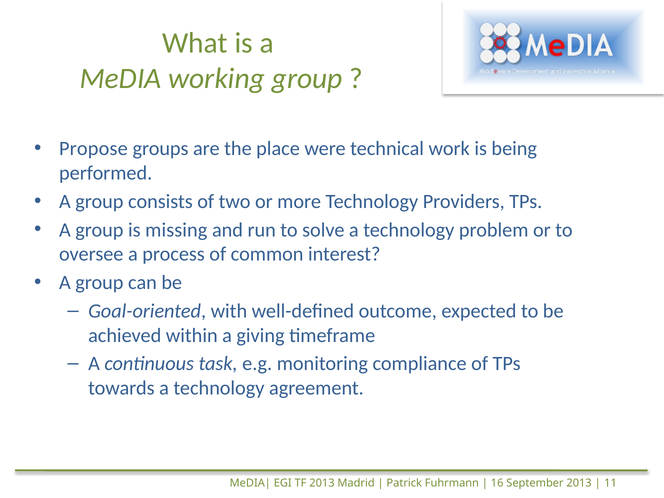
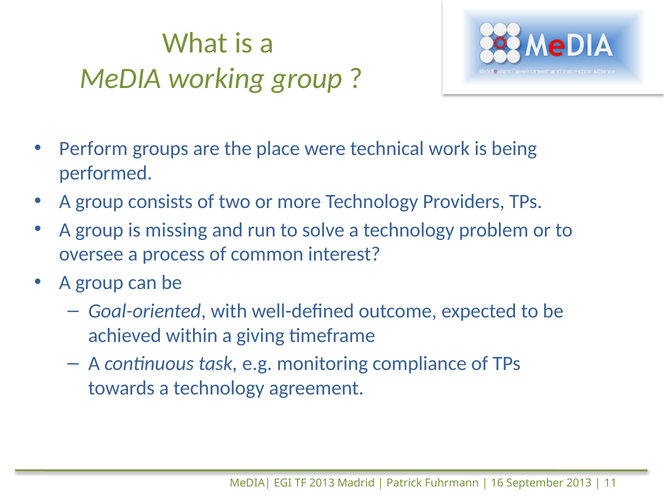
Propose: Propose -> Perform
